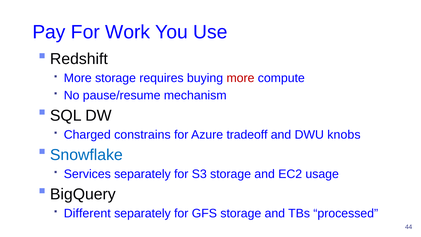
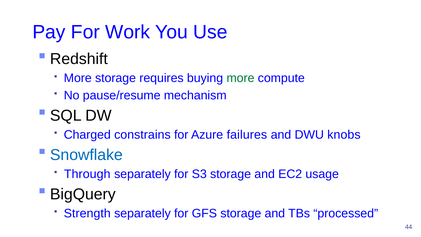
more at (240, 78) colour: red -> green
tradeoff: tradeoff -> failures
Services: Services -> Through
Different: Different -> Strength
